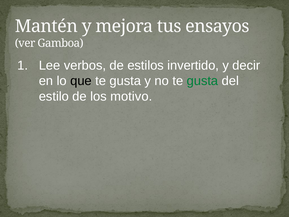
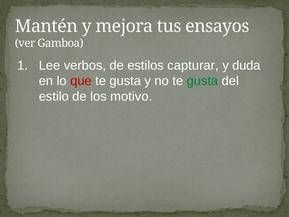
invertido: invertido -> capturar
decir: decir -> duda
que colour: black -> red
